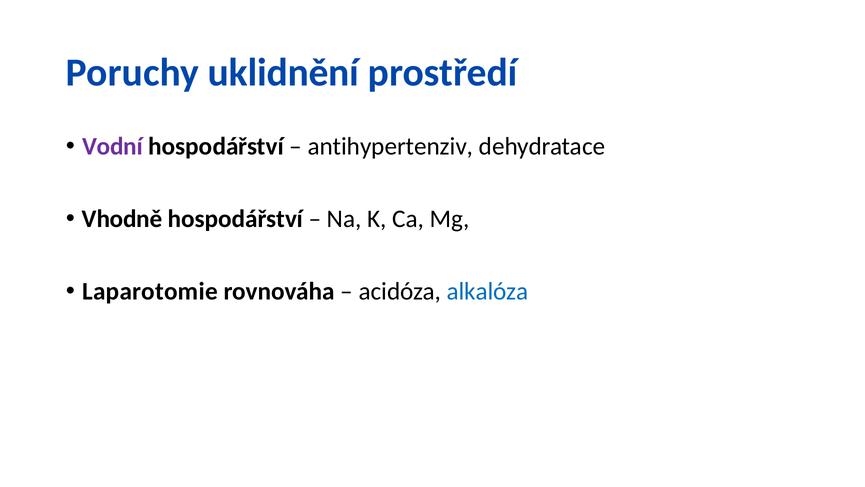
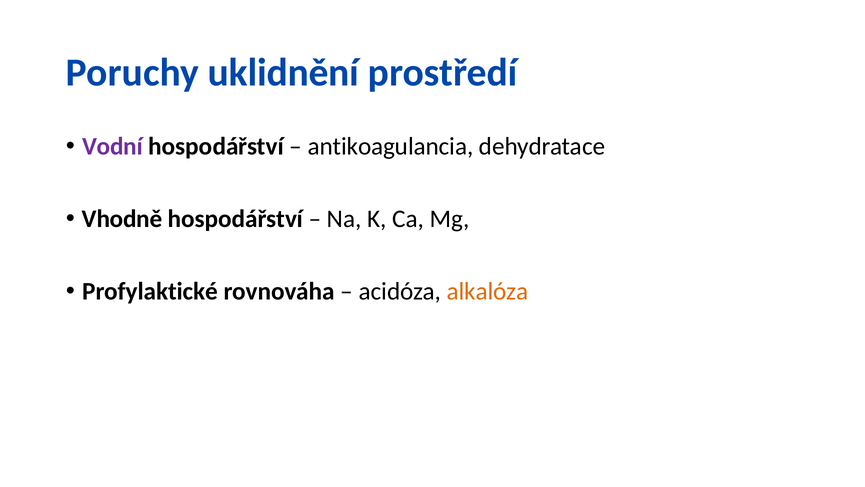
antihypertenziv: antihypertenziv -> antikoagulancia
Laparotomie: Laparotomie -> Profylaktické
alkalóza colour: blue -> orange
